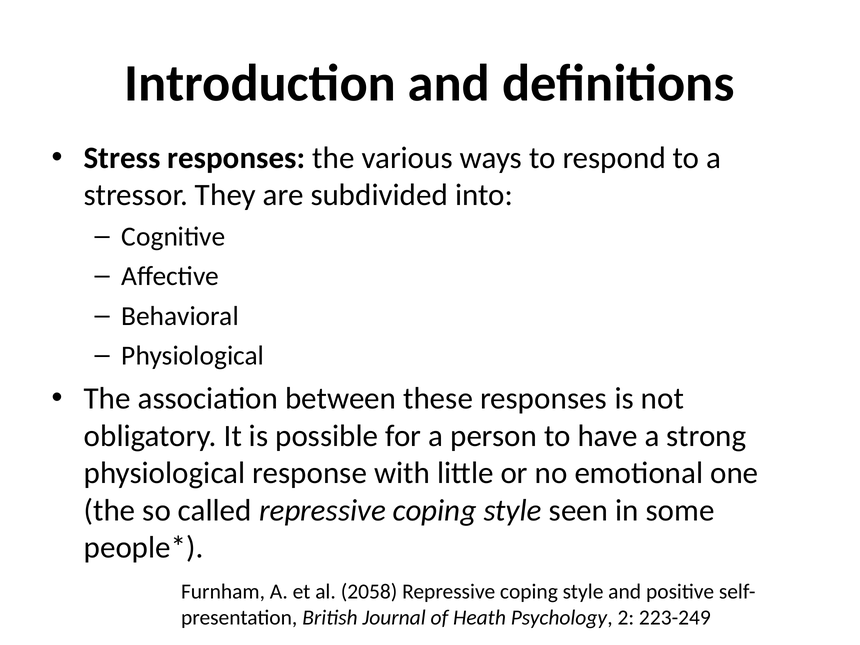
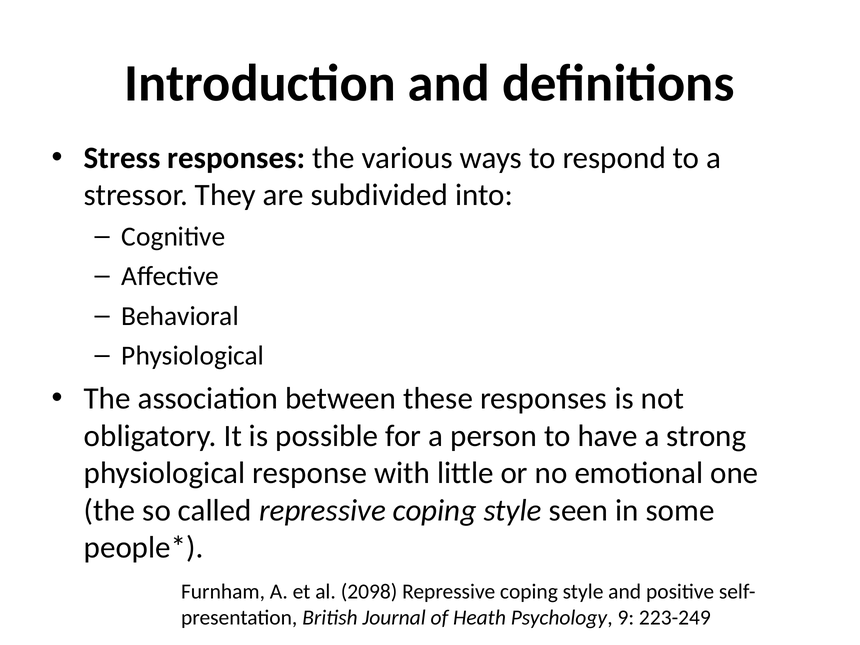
2058: 2058 -> 2098
2: 2 -> 9
